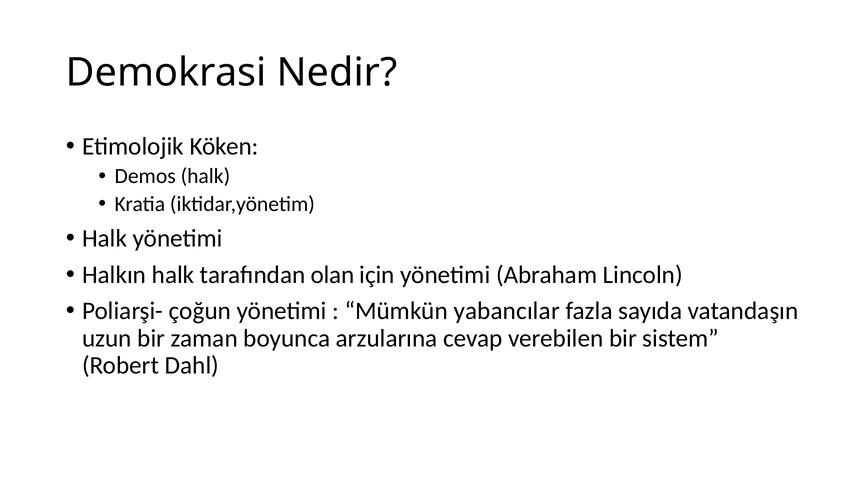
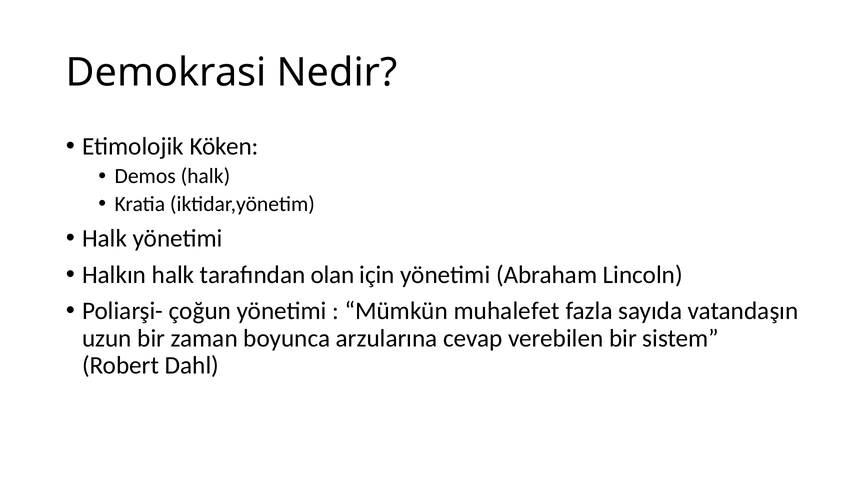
yabancılar: yabancılar -> muhalefet
